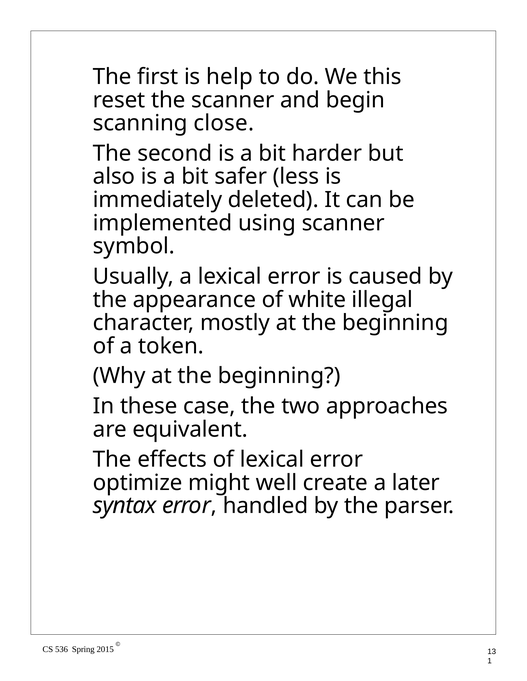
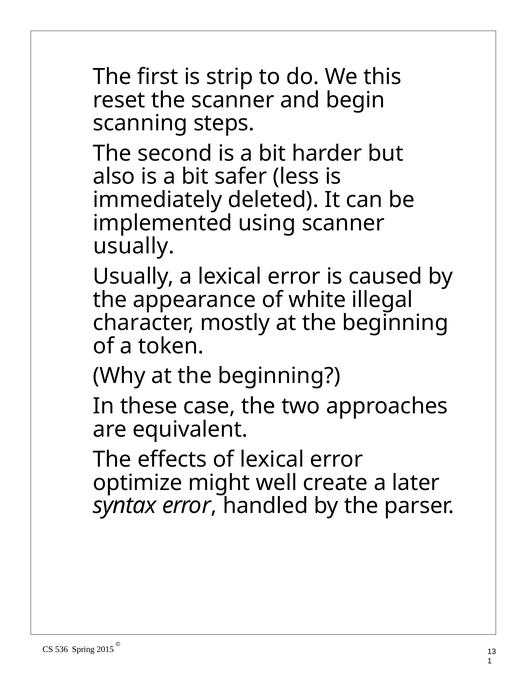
help: help -> strip
close: close -> steps
symbol at (134, 247): symbol -> usually
